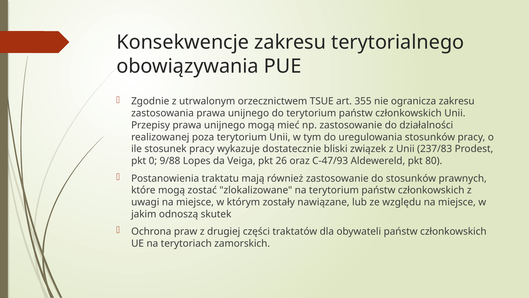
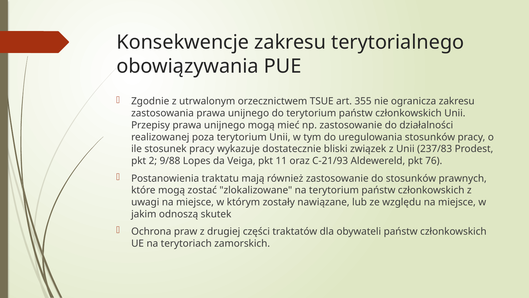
0: 0 -> 2
26: 26 -> 11
C-47/93: C-47/93 -> C-21/93
80: 80 -> 76
